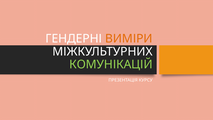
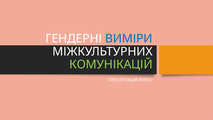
ВИМІРИ colour: orange -> blue
